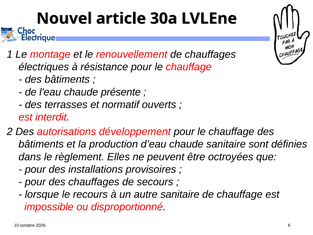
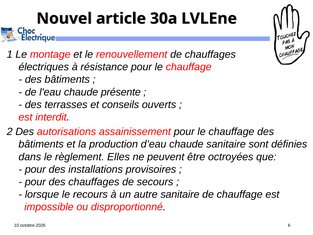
normatif: normatif -> conseils
développement: développement -> assainissement
